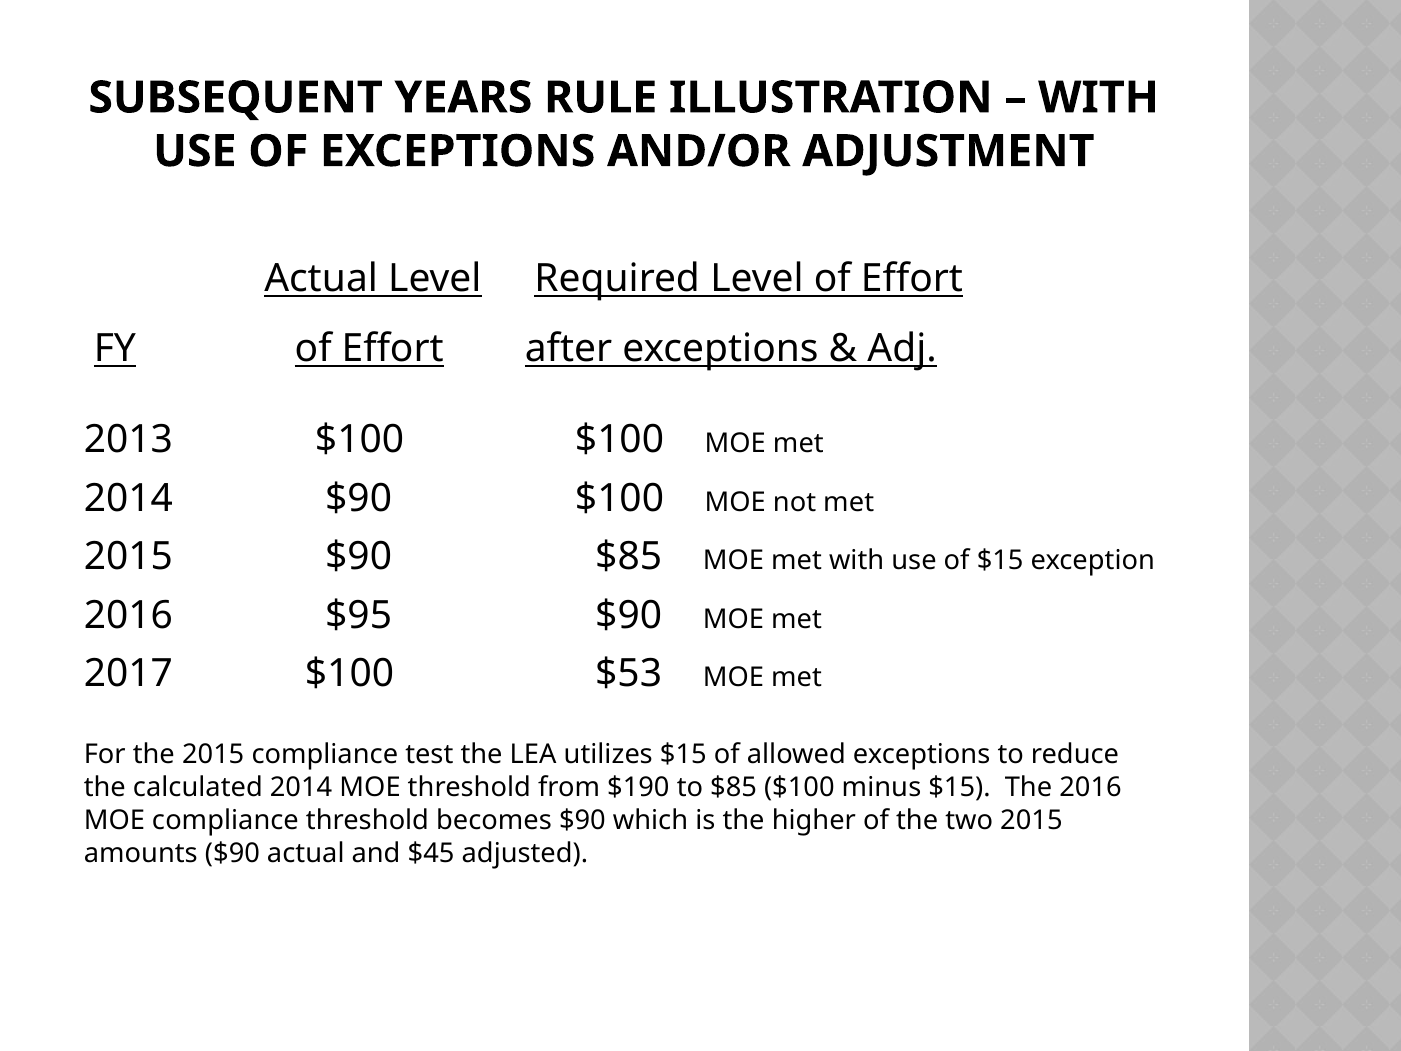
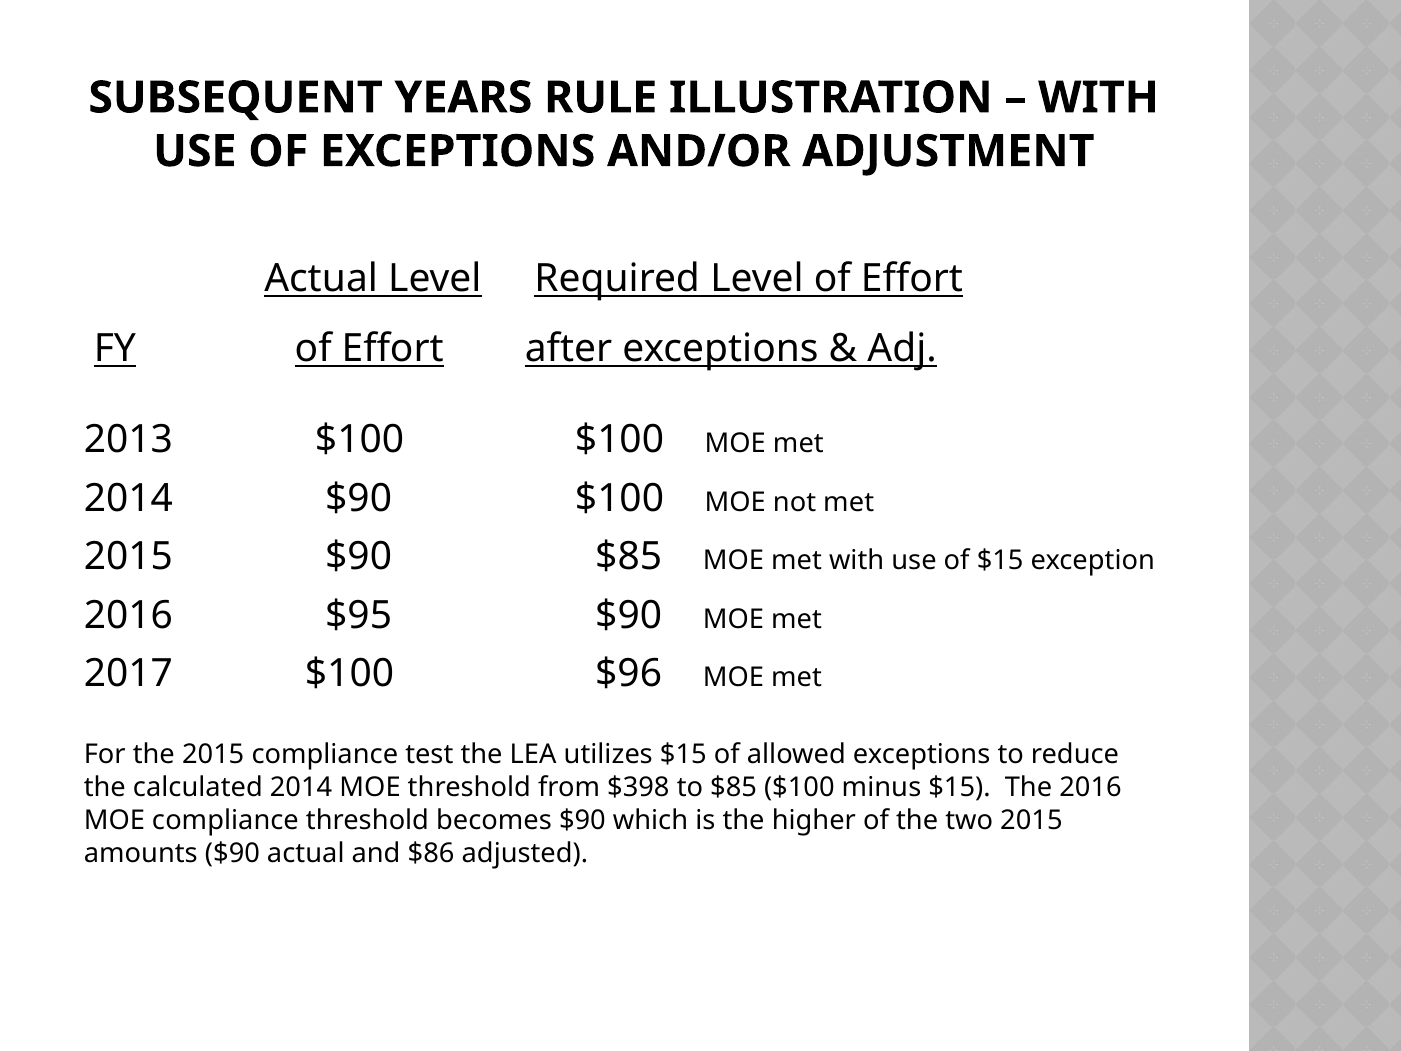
$53: $53 -> $96
$190: $190 -> $398
$45: $45 -> $86
